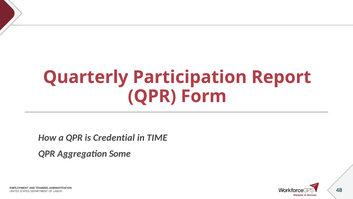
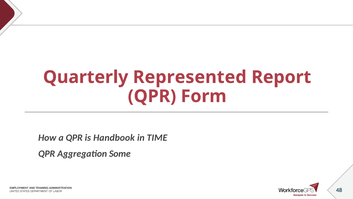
Participation: Participation -> Represented
Credential: Credential -> Handbook
